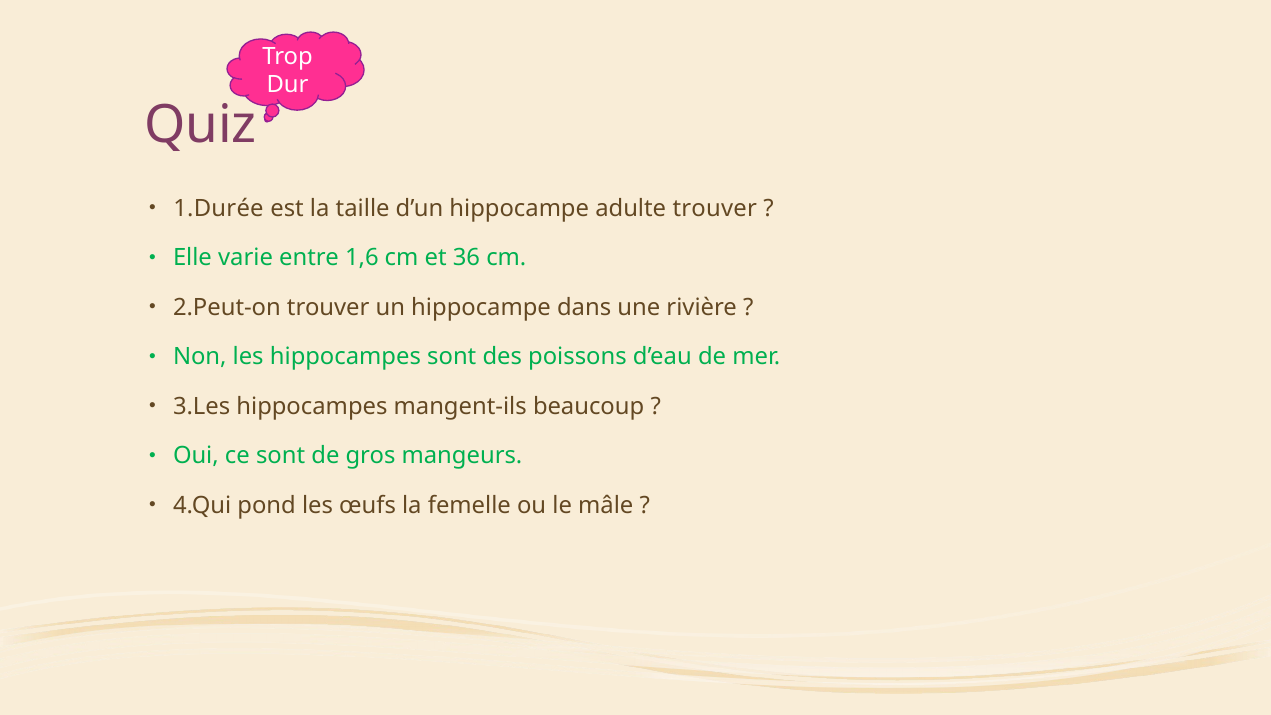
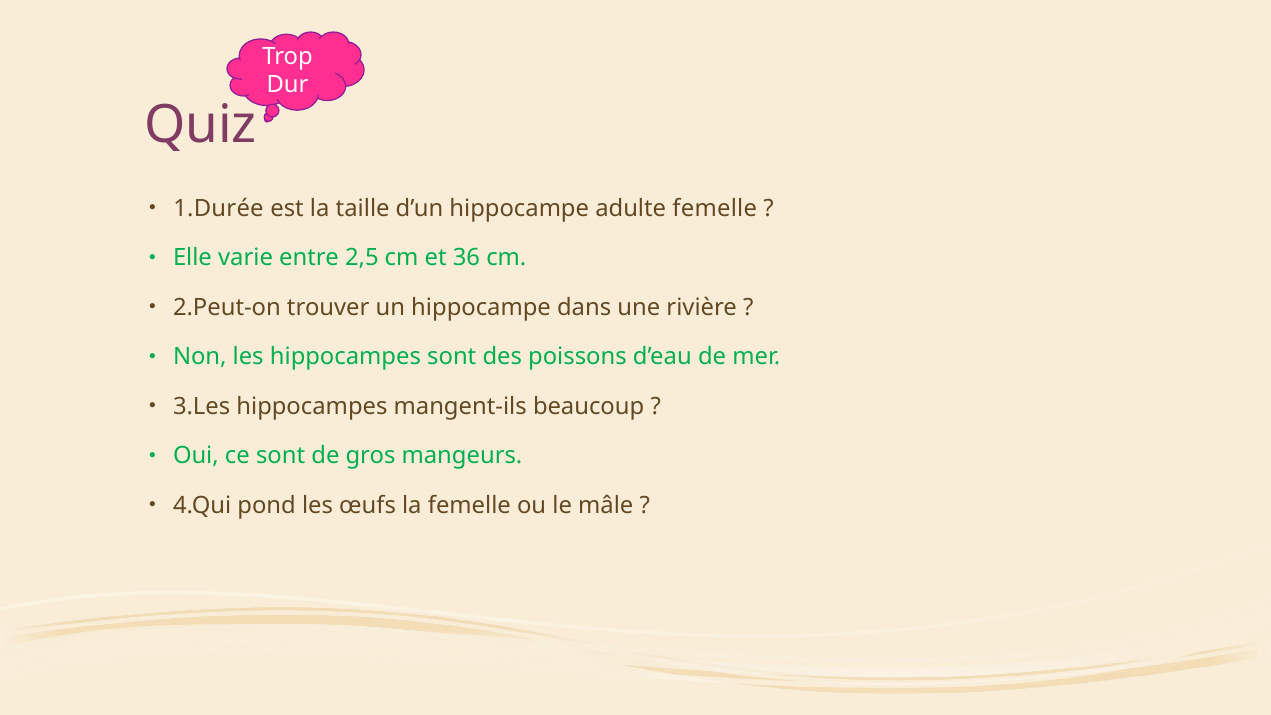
adulte trouver: trouver -> femelle
1,6: 1,6 -> 2,5
